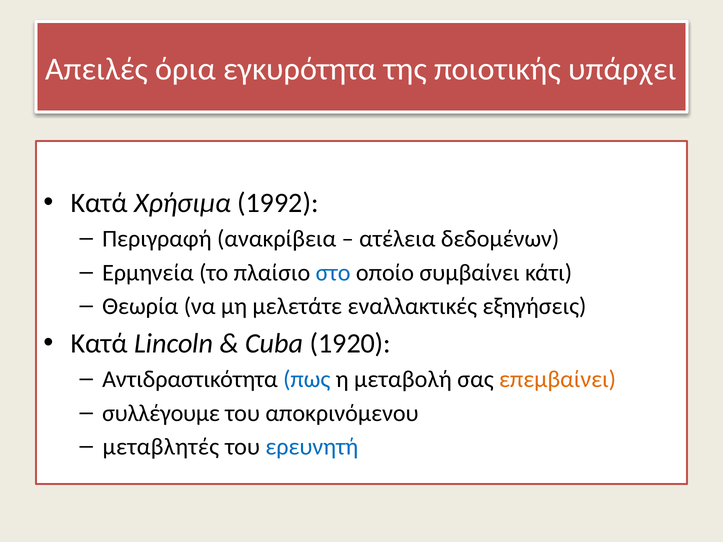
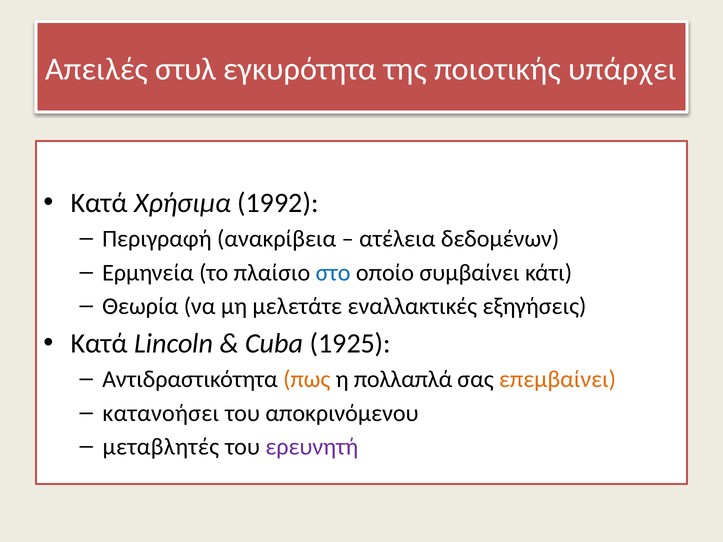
όρια: όρια -> στυλ
1920: 1920 -> 1925
πως colour: blue -> orange
μεταβολή: μεταβολή -> πολλαπλά
συλλέγουμε: συλλέγουμε -> κατανοήσει
ερευνητή colour: blue -> purple
